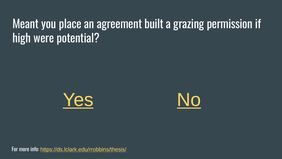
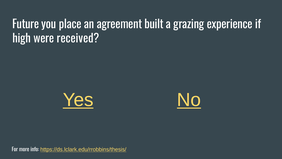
Meant: Meant -> Future
permission: permission -> experience
potential: potential -> received
